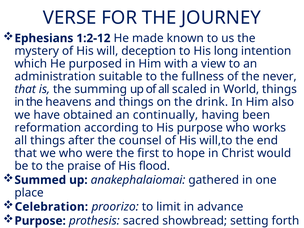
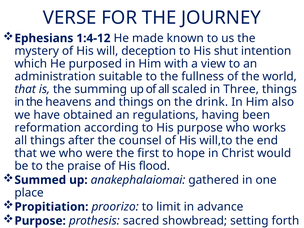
1:2-12: 1:2-12 -> 1:4-12
long: long -> shut
never: never -> world
World: World -> Three
continually: continually -> regulations
Celebration: Celebration -> Propitiation
